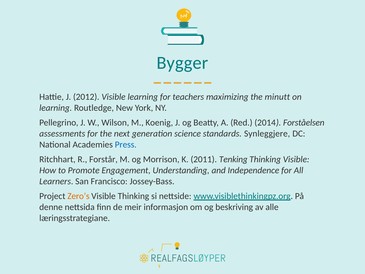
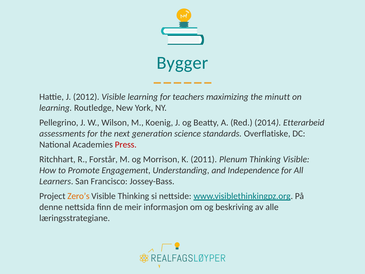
Forståelsen: Forståelsen -> Etterarbeid
Synleggjere: Synleggjere -> Overflatiske
Press colour: blue -> red
Tenking: Tenking -> Plenum
